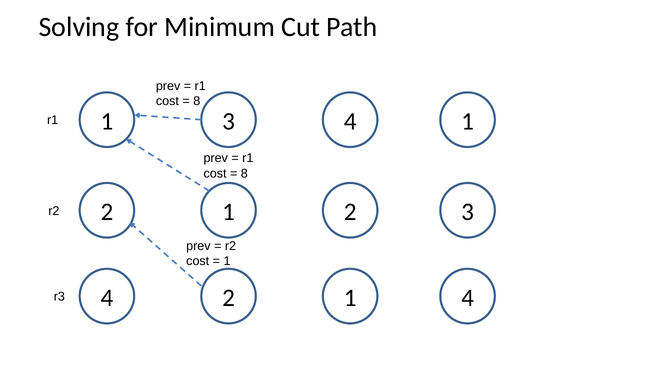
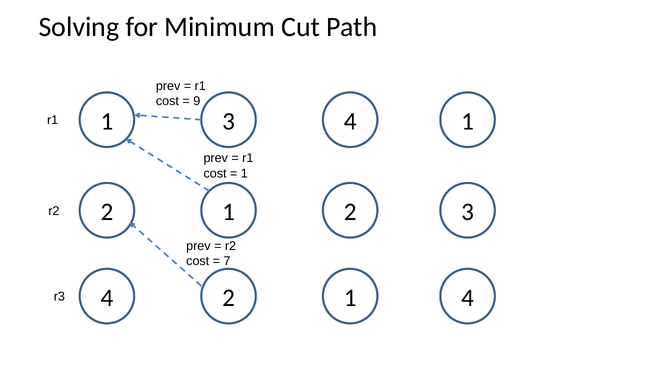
8 at (197, 101): 8 -> 9
8 at (244, 173): 8 -> 1
1 at (227, 261): 1 -> 7
